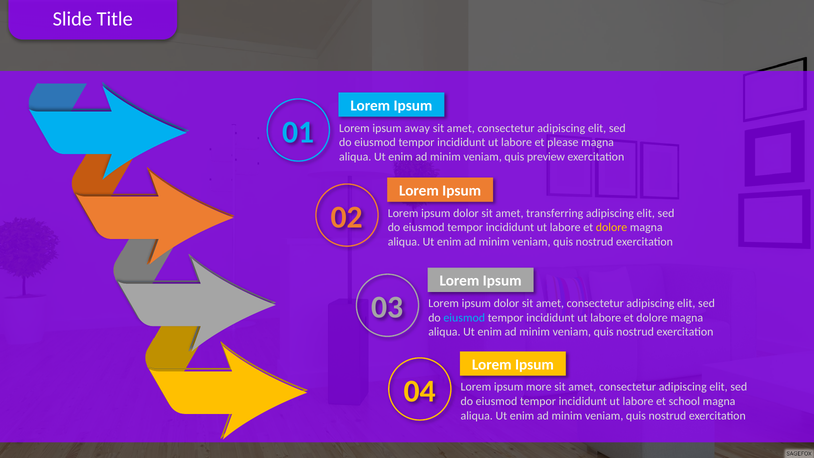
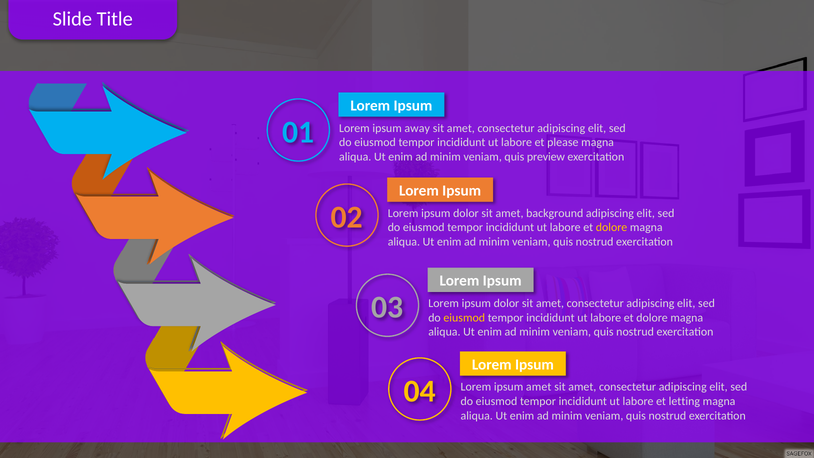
transferring: transferring -> background
eiusmod at (464, 318) colour: light blue -> yellow
ipsum more: more -> amet
school: school -> letting
